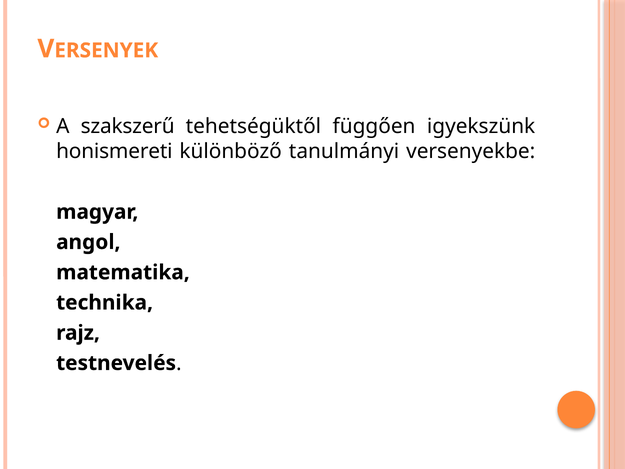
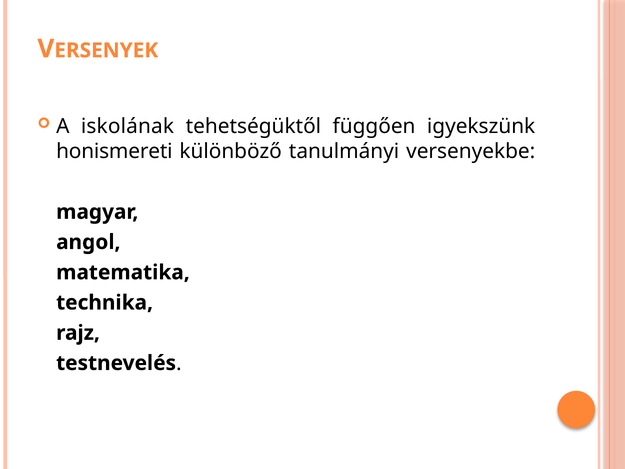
szakszerű: szakszerű -> iskolának
